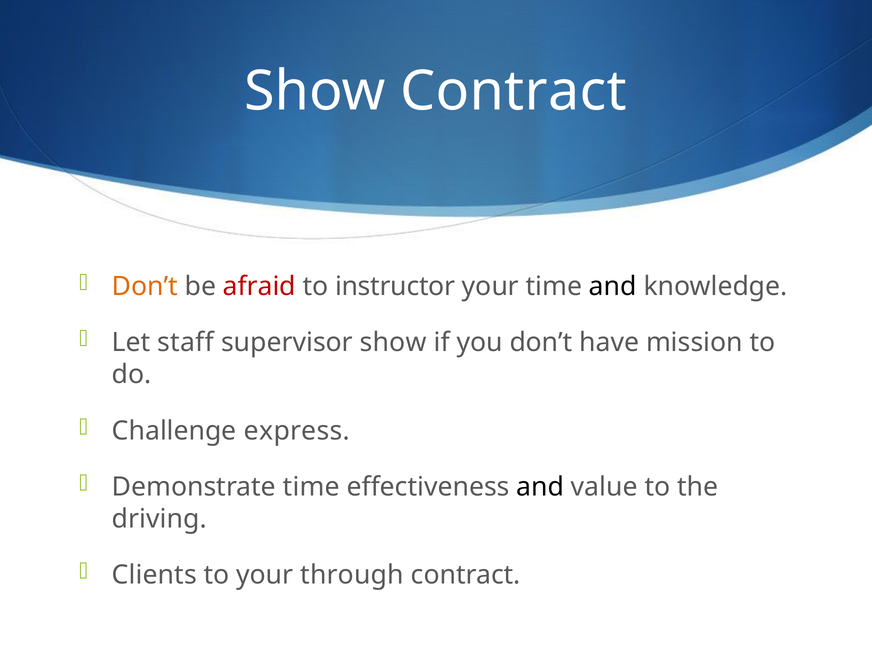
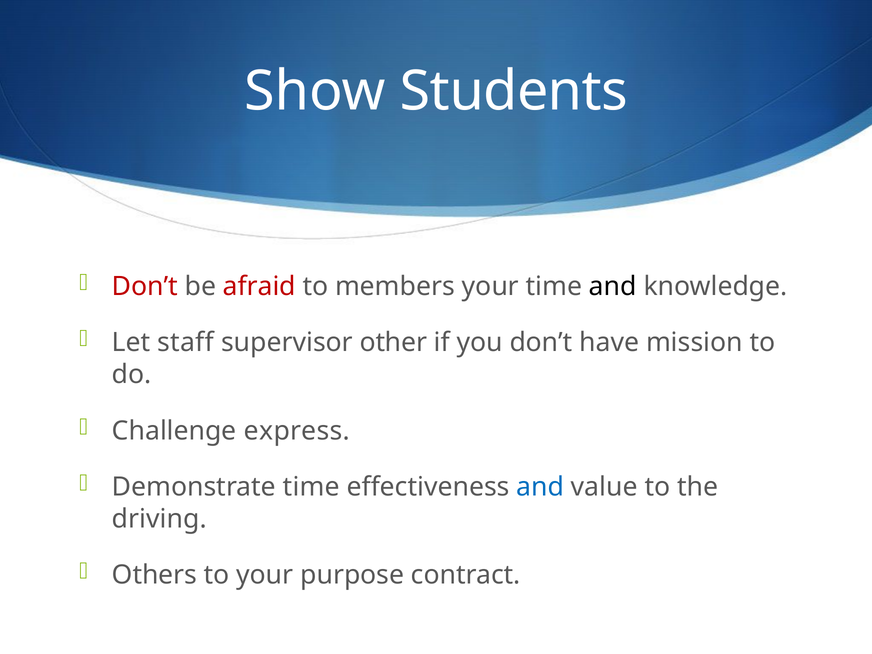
Show Contract: Contract -> Students
Don’t at (145, 286) colour: orange -> red
instructor: instructor -> members
supervisor show: show -> other
and at (540, 487) colour: black -> blue
Clients: Clients -> Others
through: through -> purpose
